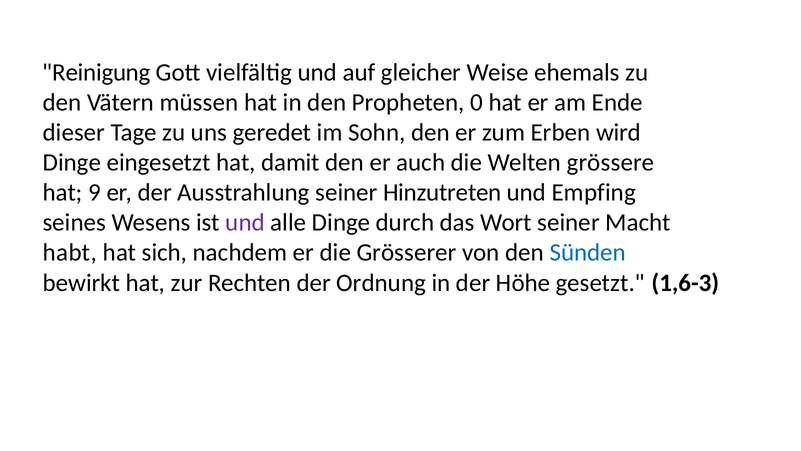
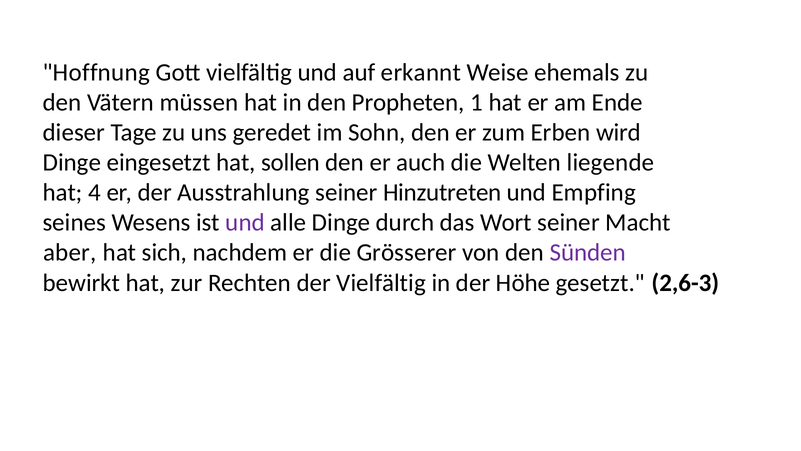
Reinigung: Reinigung -> Hoffnung
gleicher: gleicher -> erkannt
0: 0 -> 1
damit: damit -> sollen
grössere: grössere -> liegende
9: 9 -> 4
habt: habt -> aber
Sünden colour: blue -> purple
der Ordnung: Ordnung -> Vielfältig
1,6-3: 1,6-3 -> 2,6-3
